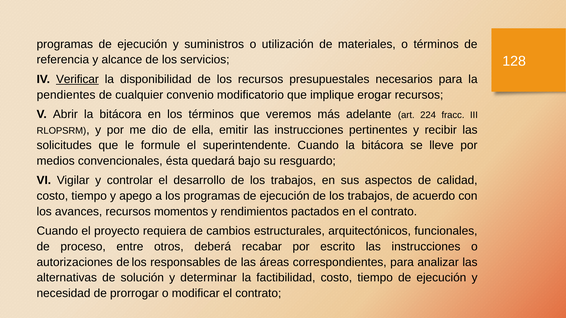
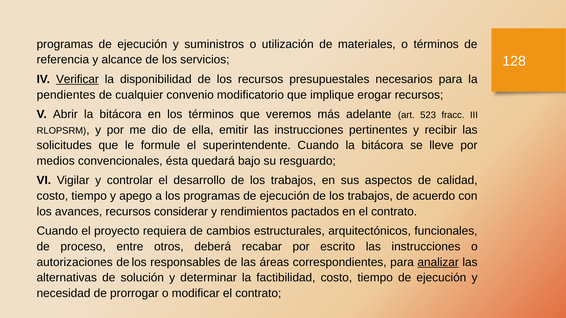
224: 224 -> 523
momentos: momentos -> considerar
analizar underline: none -> present
